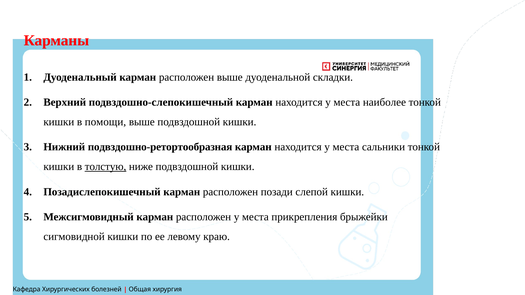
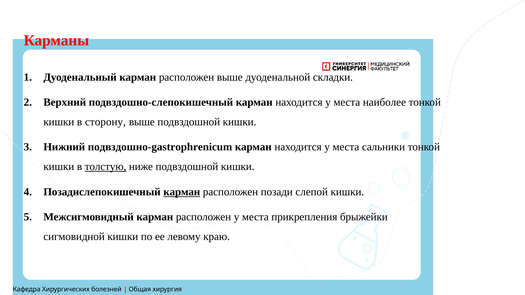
помощи: помощи -> сторону
подвздошно-ретортообразная: подвздошно-ретортообразная -> подвздошно-gastrophrenicum
карман at (182, 192) underline: none -> present
